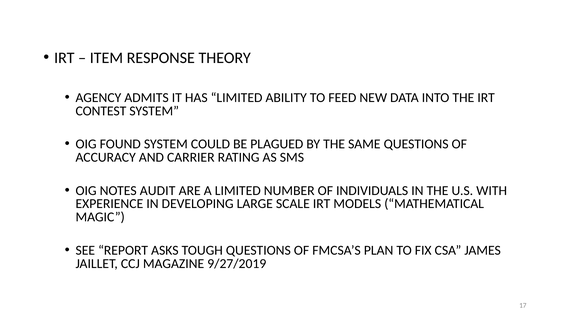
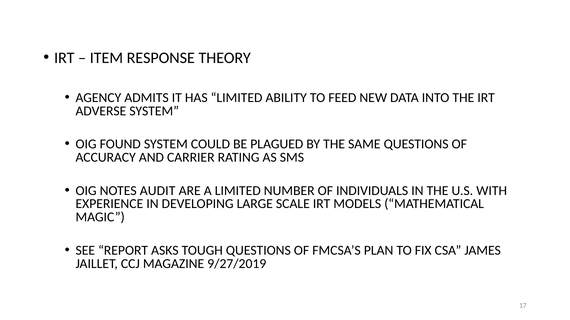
CONTEST: CONTEST -> ADVERSE
